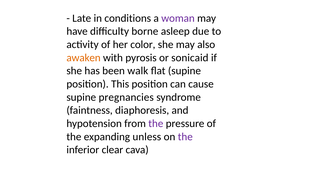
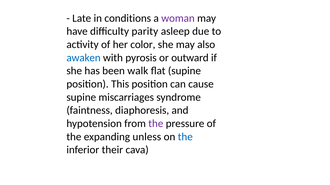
borne: borne -> parity
awaken colour: orange -> blue
sonicaid: sonicaid -> outward
pregnancies: pregnancies -> miscarriages
the at (185, 137) colour: purple -> blue
clear: clear -> their
